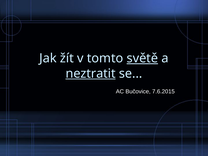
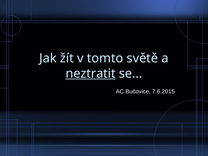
světě underline: present -> none
